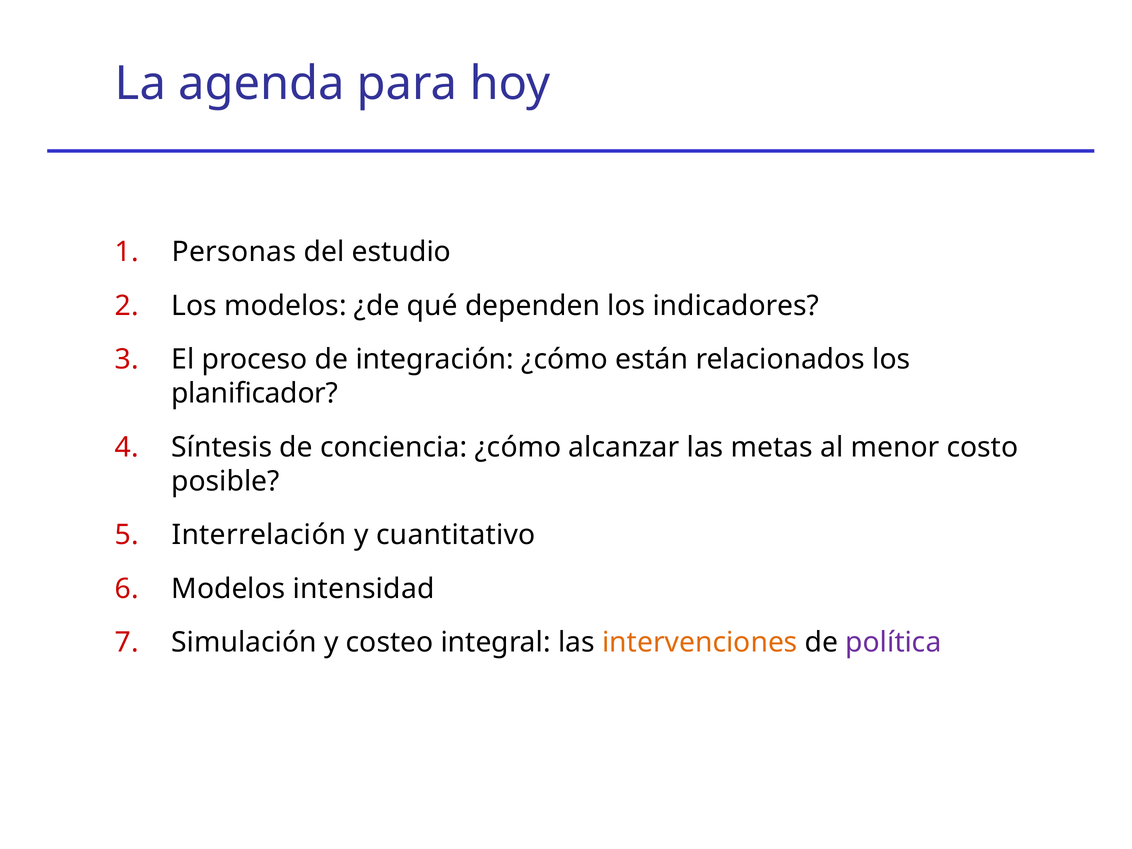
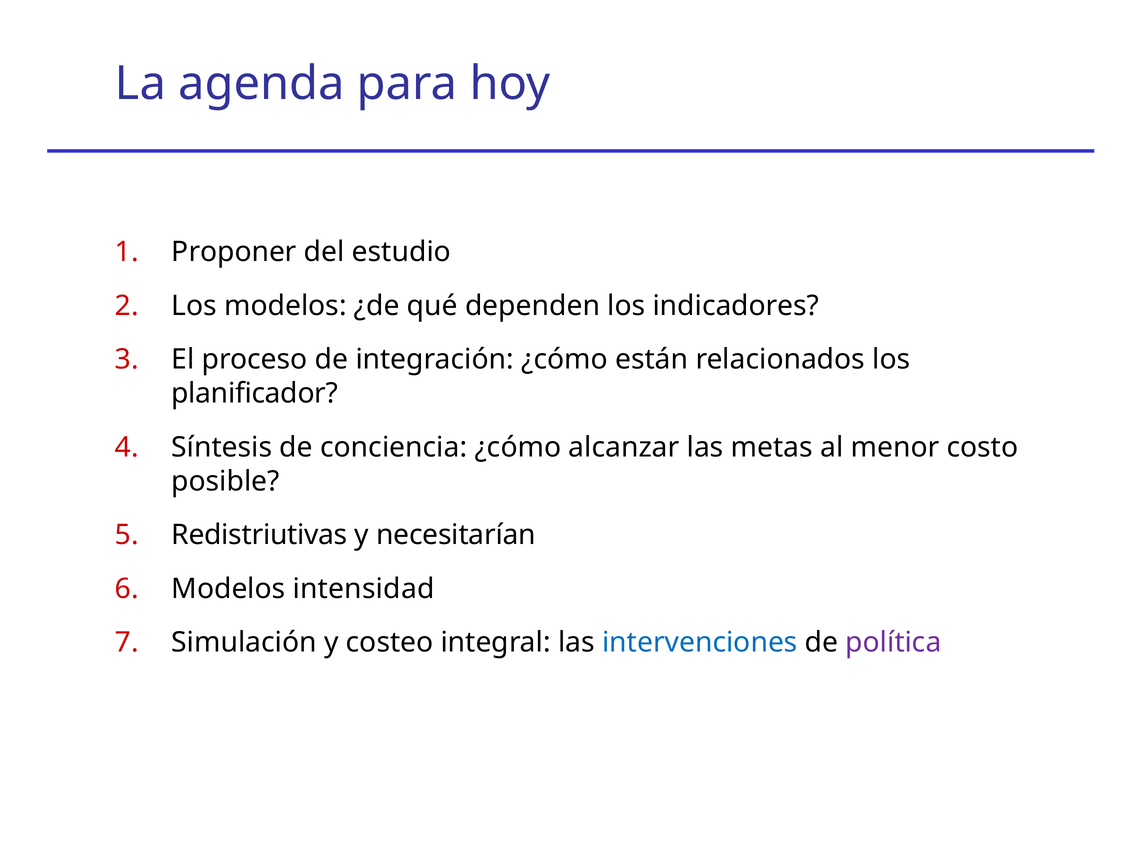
Personas: Personas -> Proponer
Interrelación: Interrelación -> Redistriutivas
cuantitativo: cuantitativo -> necesitarían
intervenciones colour: orange -> blue
